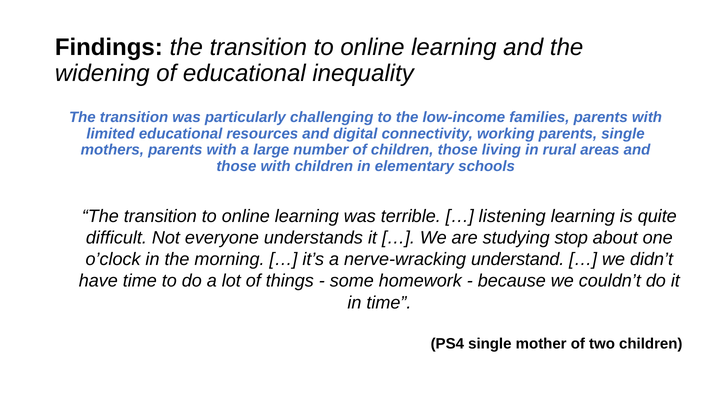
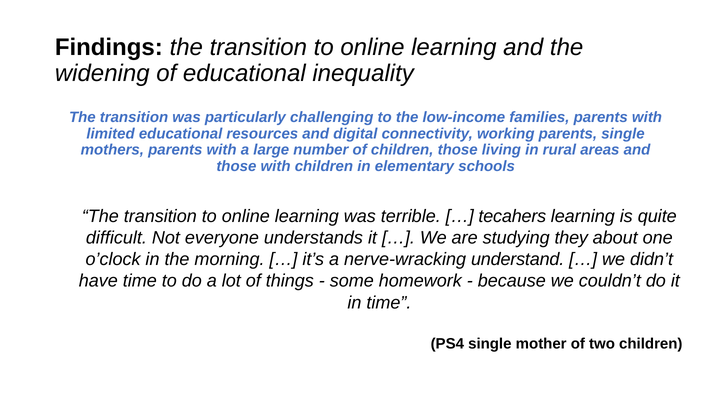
listening: listening -> tecahers
stop: stop -> they
